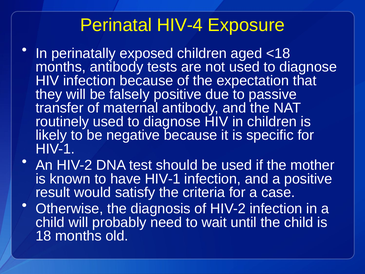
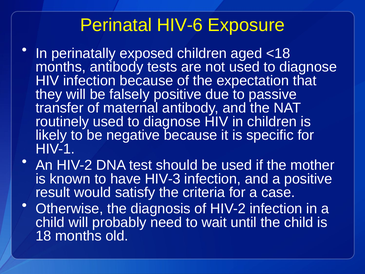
HIV-4: HIV-4 -> HIV-6
have HIV-1: HIV-1 -> HIV-3
